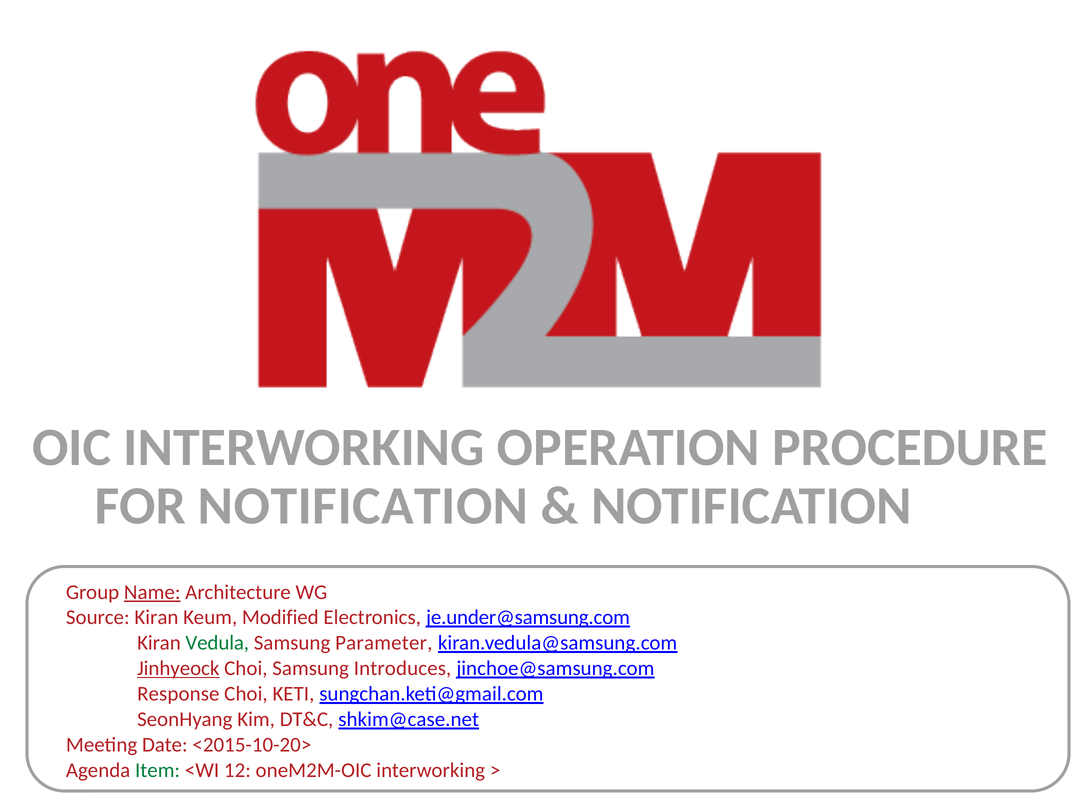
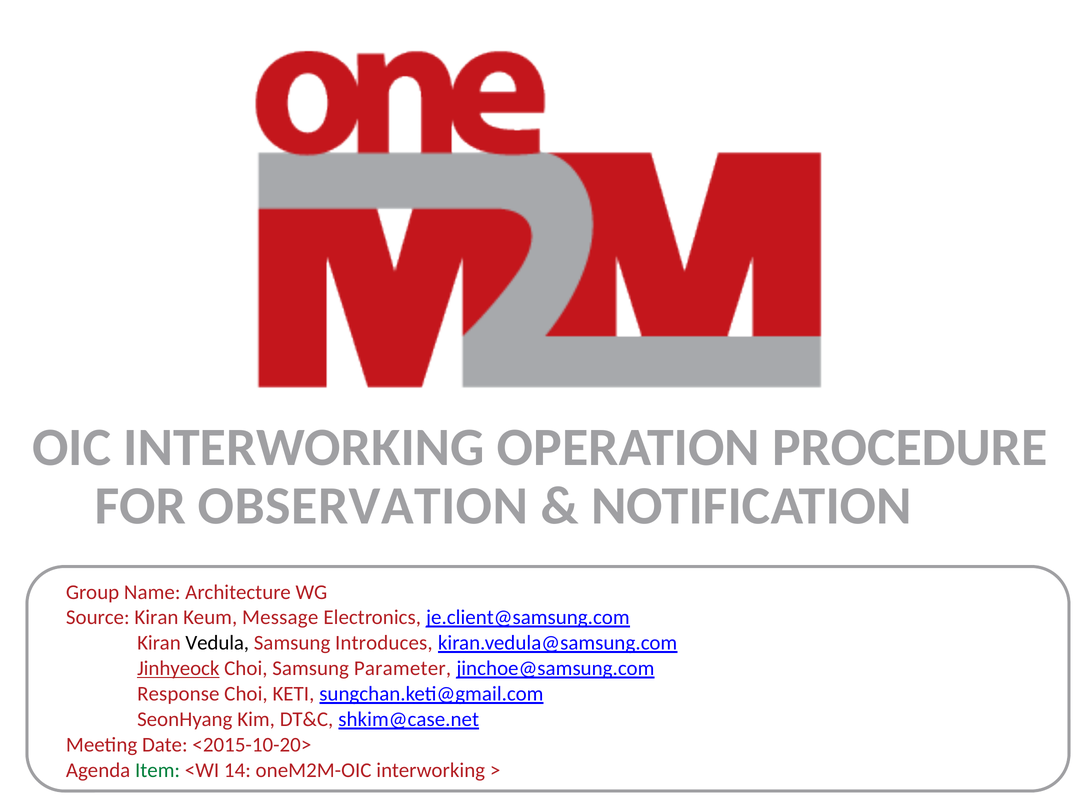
FOR NOTIFICATION: NOTIFICATION -> OBSERVATION
Name underline: present -> none
Modified: Modified -> Message
je.under@samsung.com: je.under@samsung.com -> je.client@samsung.com
Vedula colour: green -> black
Parameter: Parameter -> Introduces
Introduces: Introduces -> Parameter
12: 12 -> 14
